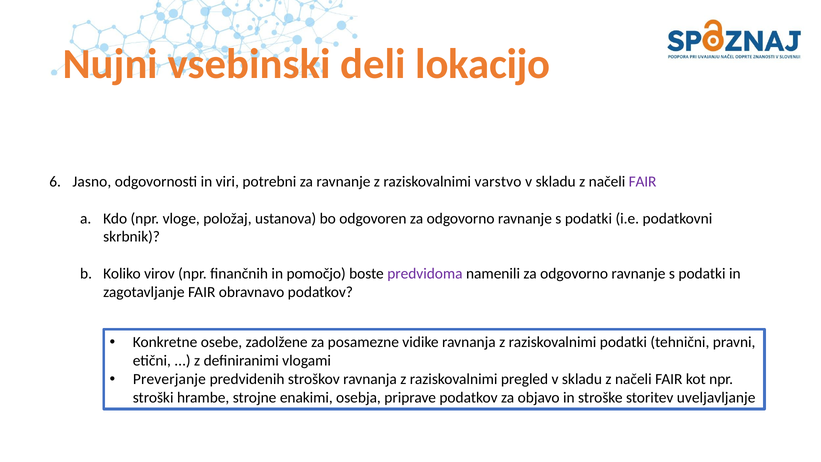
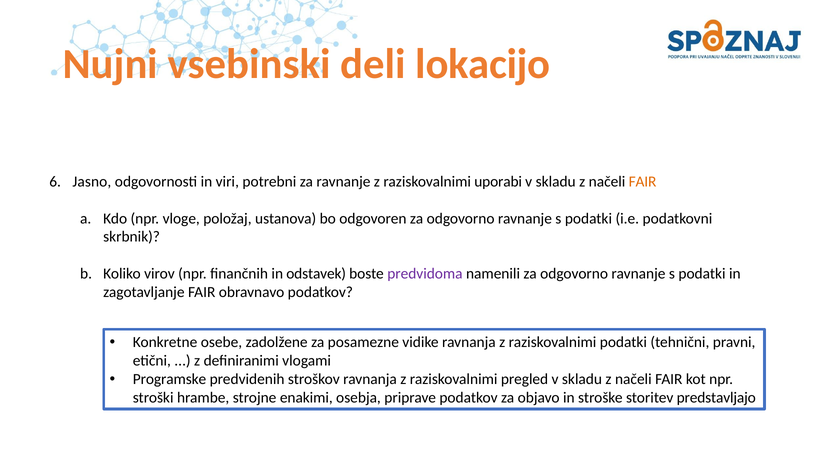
varstvo: varstvo -> uporabi
FAIR at (643, 181) colour: purple -> orange
pomočjo: pomočjo -> odstavek
Preverjanje: Preverjanje -> Programske
uveljavljanje: uveljavljanje -> predstavljajo
